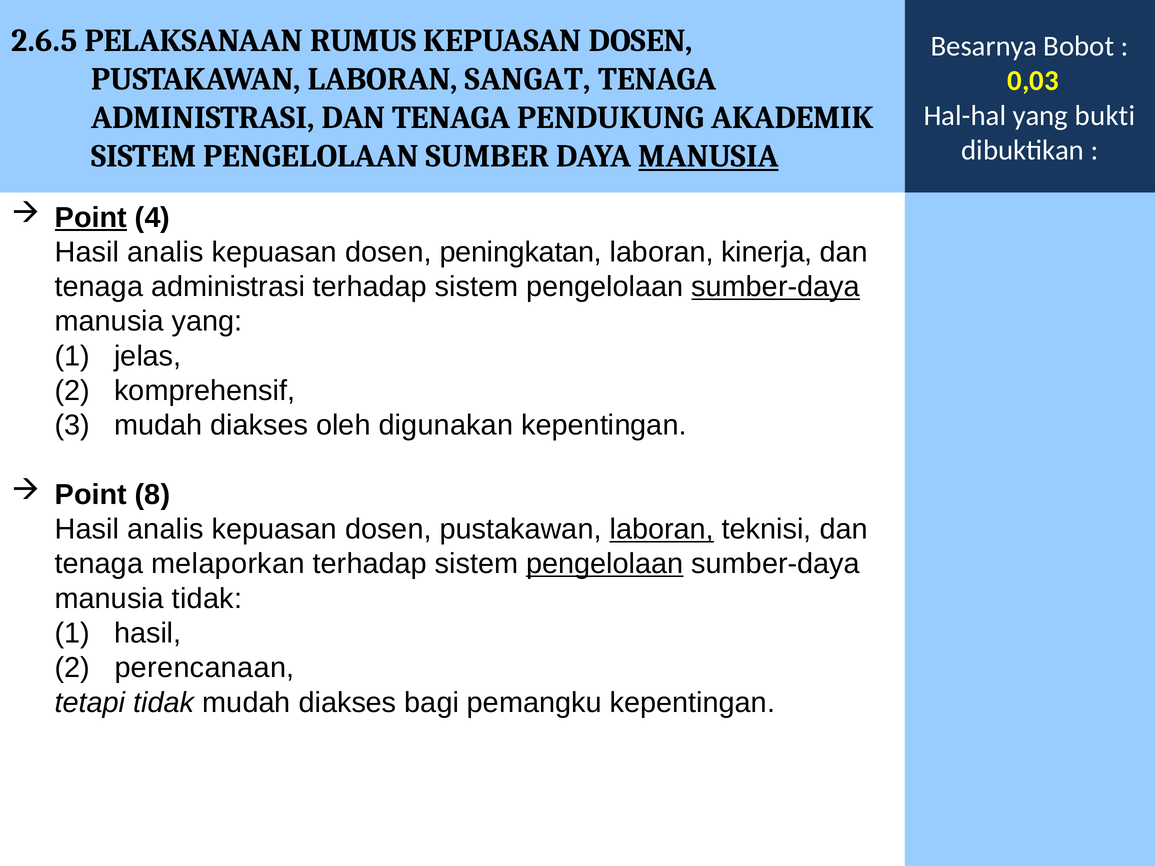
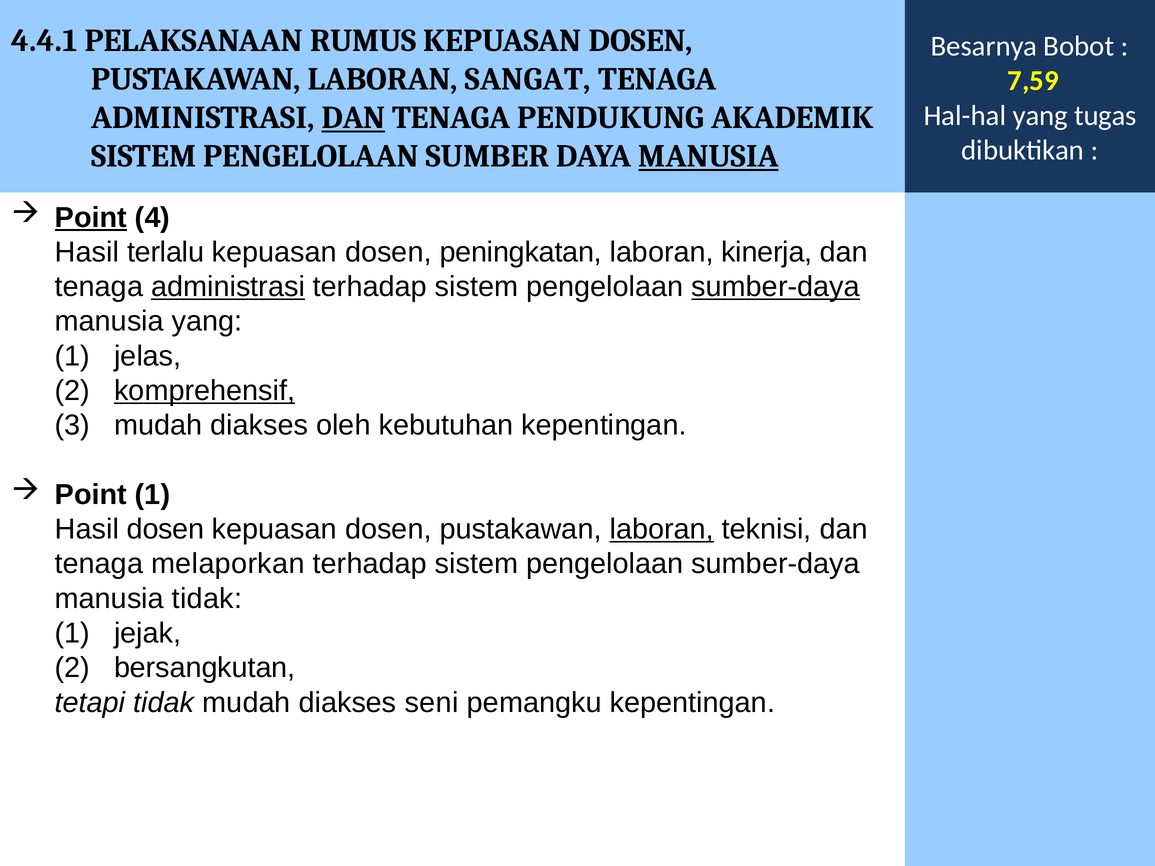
2.6.5: 2.6.5 -> 4.4.1
0,03: 0,03 -> 7,59
bukti: bukti -> tugas
DAN at (353, 118) underline: none -> present
analis at (165, 252): analis -> terlalu
administrasi at (228, 287) underline: none -> present
komprehensif underline: none -> present
digunakan: digunakan -> kebutuhan
Point 8: 8 -> 1
analis at (165, 529): analis -> dosen
pengelolaan at (605, 564) underline: present -> none
1 hasil: hasil -> jejak
perencanaan: perencanaan -> bersangkutan
bagi: bagi -> seni
